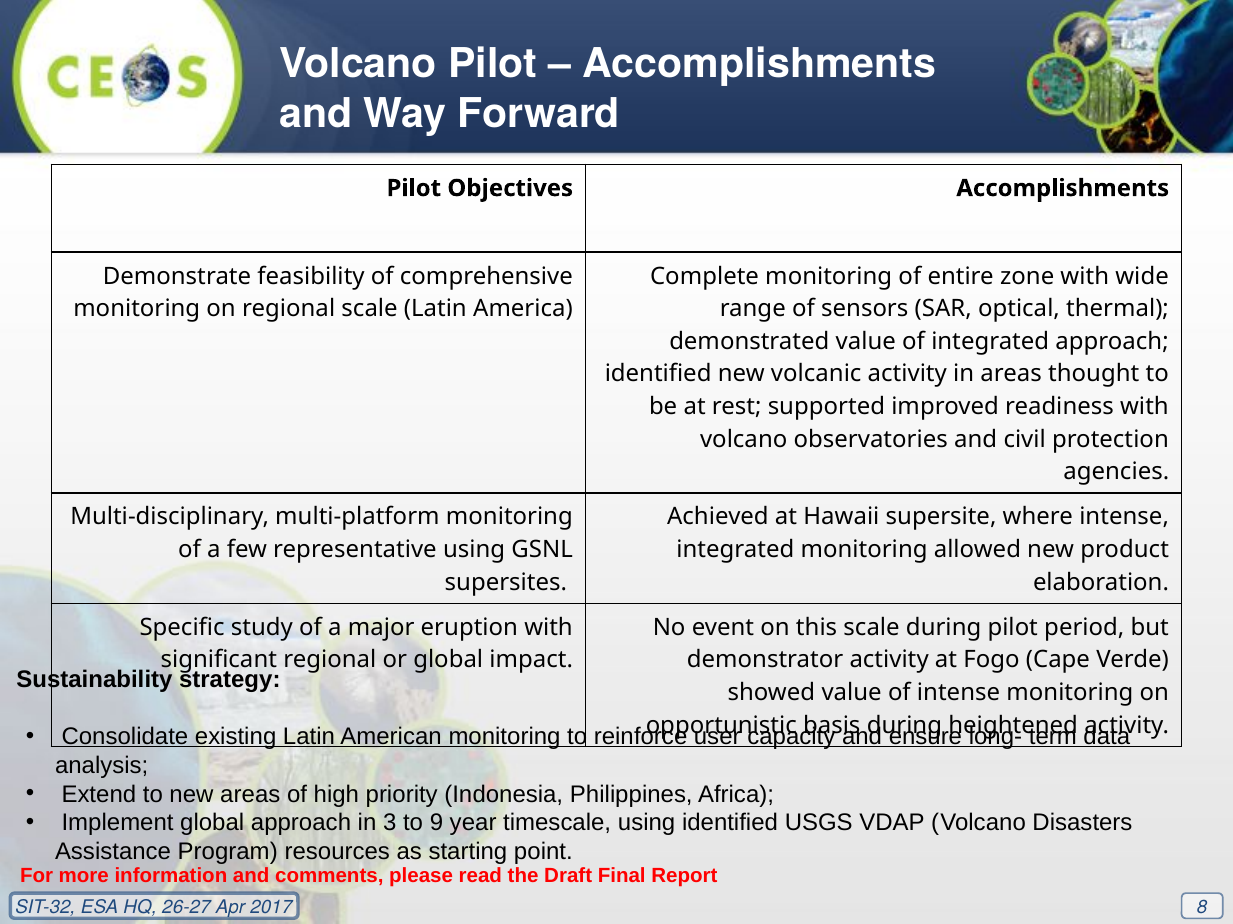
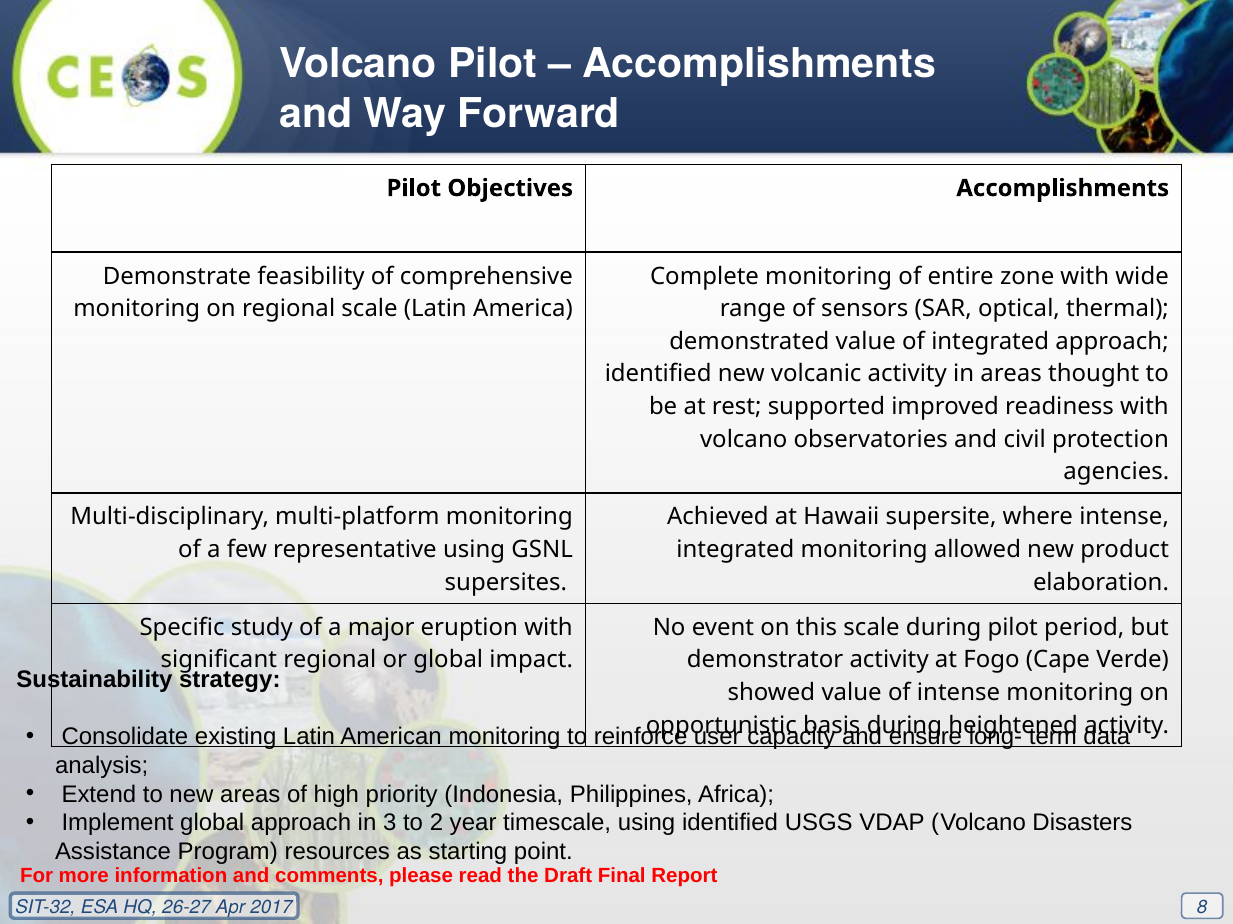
9: 9 -> 2
